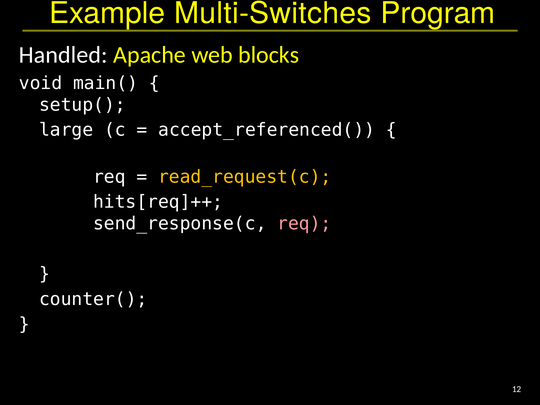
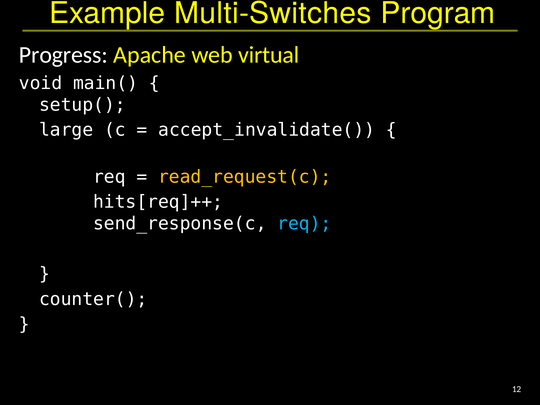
Handled: Handled -> Progress
blocks: blocks -> virtual
accept_referenced(: accept_referenced( -> accept_invalidate(
req at (304, 224) colour: pink -> light blue
